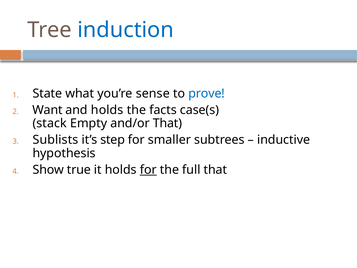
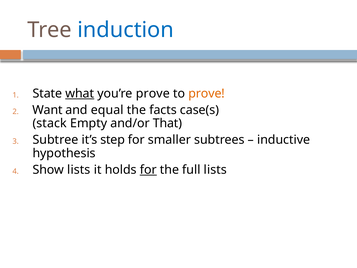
what underline: none -> present
you’re sense: sense -> prove
prove at (207, 93) colour: blue -> orange
and holds: holds -> equal
Sublists: Sublists -> Subtree
Show true: true -> lists
full that: that -> lists
